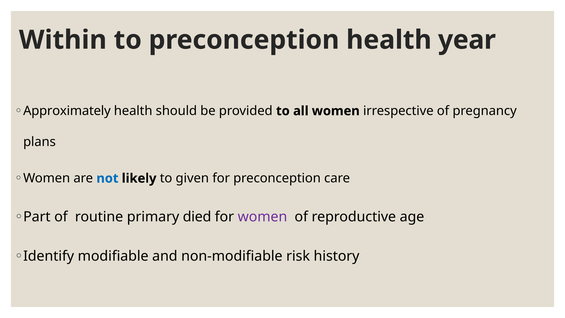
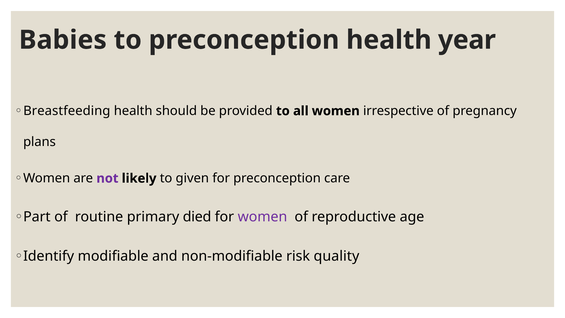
Within: Within -> Babies
Approximately: Approximately -> Breastfeeding
not colour: blue -> purple
history: history -> quality
